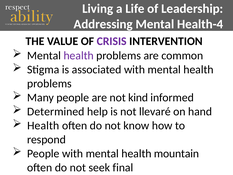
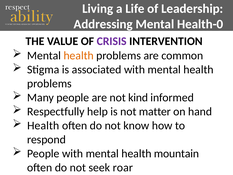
Health-4: Health-4 -> Health-0
health at (79, 56) colour: purple -> orange
Determined: Determined -> Respectfully
llevaré: llevaré -> matter
final: final -> roar
